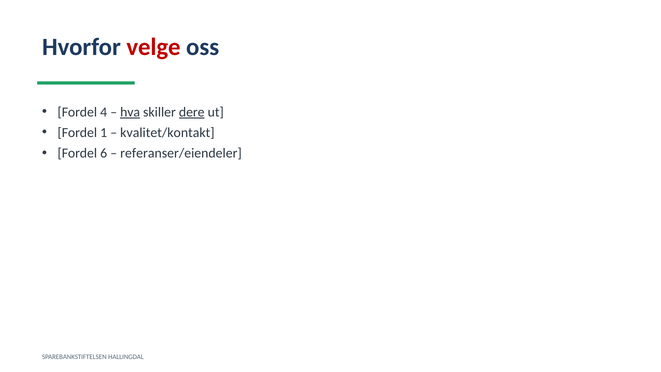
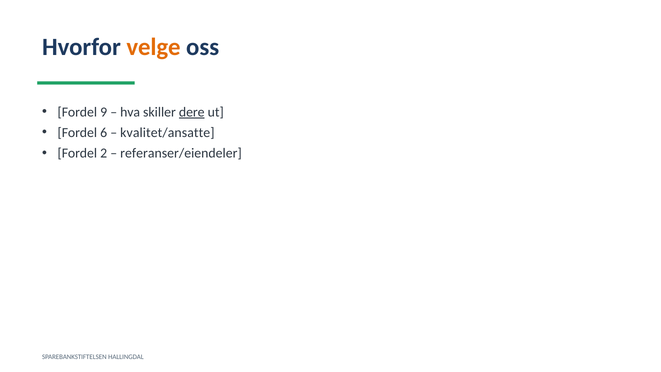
velge colour: red -> orange
4: 4 -> 9
hva underline: present -> none
1: 1 -> 6
kvalitet/kontakt: kvalitet/kontakt -> kvalitet/ansatte
6: 6 -> 2
